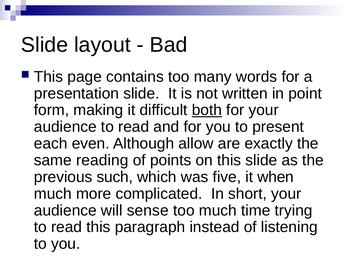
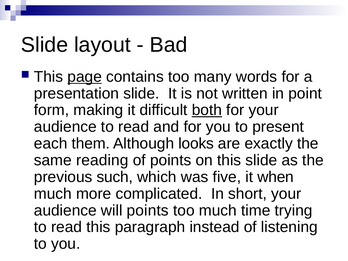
page underline: none -> present
even: even -> them
allow: allow -> looks
will sense: sense -> points
